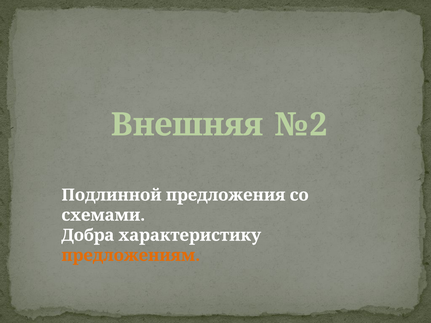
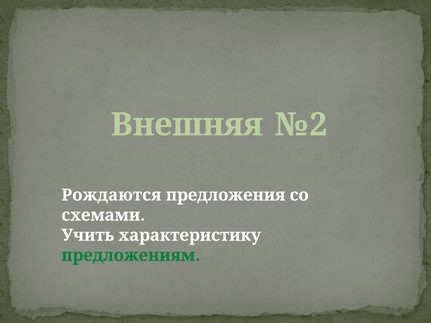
Подлинной: Подлинной -> Рождаются
Добра: Добра -> Учить
предложениям colour: orange -> green
